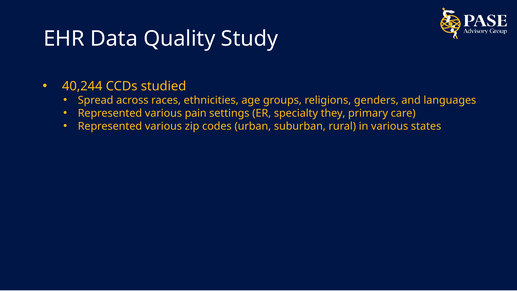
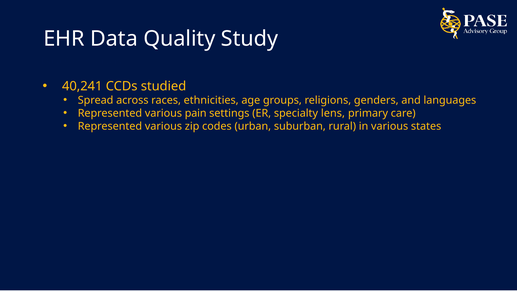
40,244: 40,244 -> 40,241
they: they -> lens
